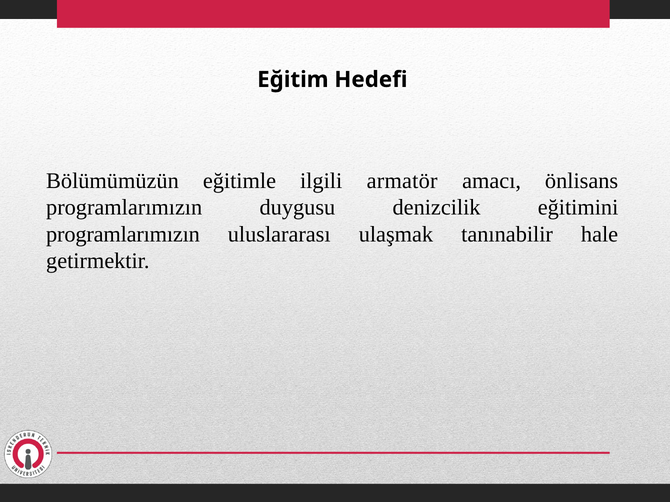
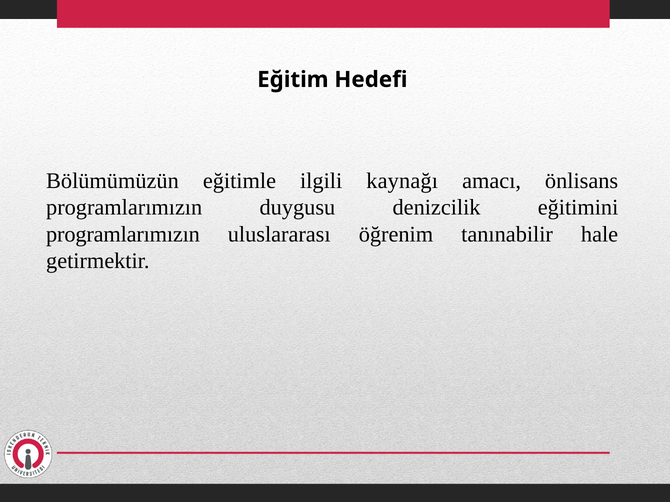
armatör: armatör -> kaynağı
ulaşmak: ulaşmak -> öğrenim
